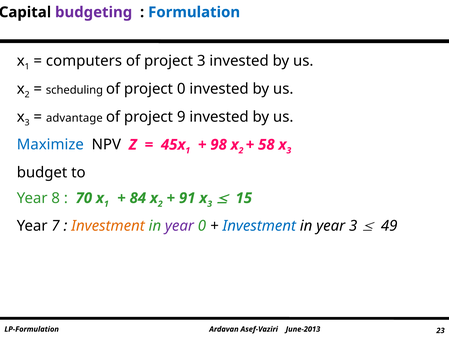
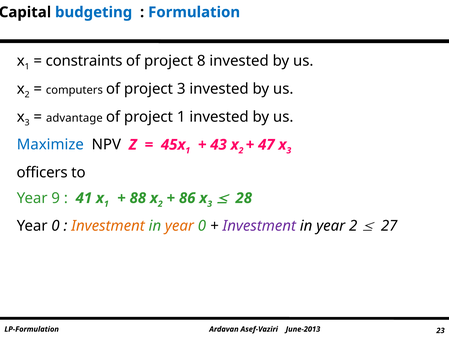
budgeting colour: purple -> blue
computers: computers -> constraints
project 3: 3 -> 8
scheduling: scheduling -> computers
project 0: 0 -> 3
project 9: 9 -> 1
98: 98 -> 43
58: 58 -> 47
budget: budget -> officers
8: 8 -> 9
70: 70 -> 41
84: 84 -> 88
91: 91 -> 86
15: 15 -> 28
7 at (55, 226): 7 -> 0
year at (179, 226) colour: purple -> orange
Investment at (259, 226) colour: blue -> purple
year 3: 3 -> 2
49: 49 -> 27
